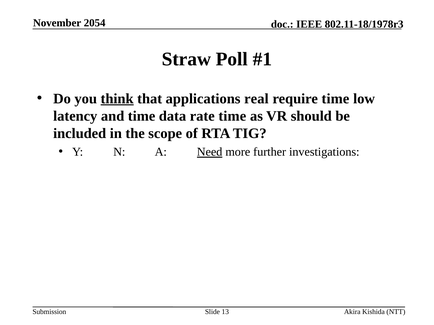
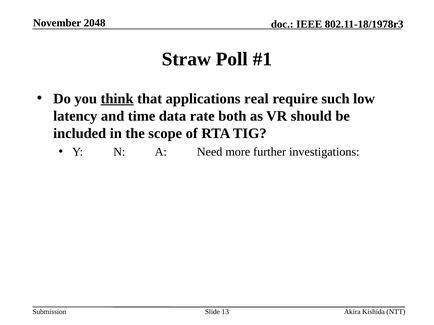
2054: 2054 -> 2048
require time: time -> such
rate time: time -> both
Need underline: present -> none
